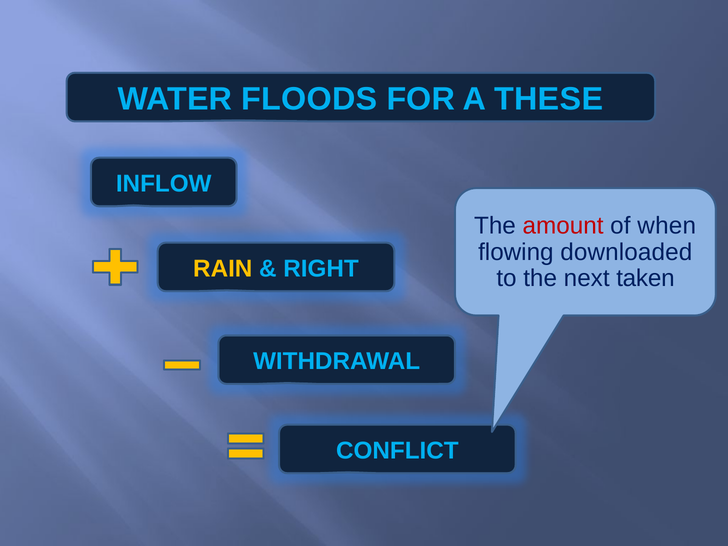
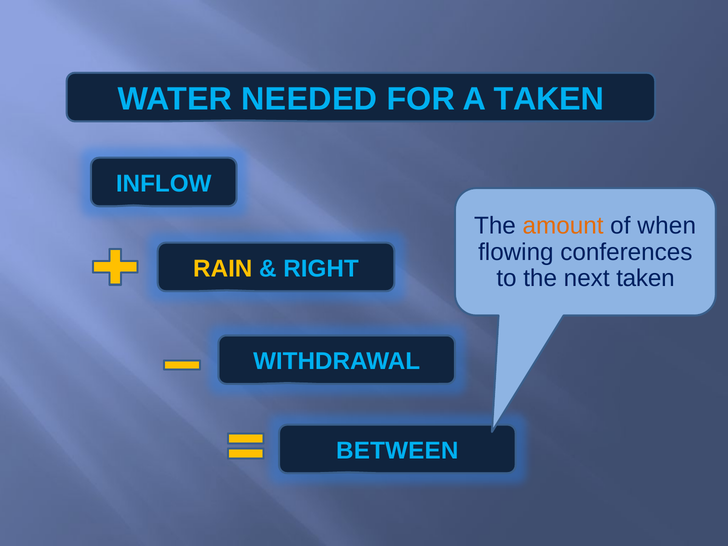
FLOODS: FLOODS -> NEEDED
A THESE: THESE -> TAKEN
amount colour: red -> orange
downloaded: downloaded -> conferences
CONFLICT: CONFLICT -> BETWEEN
